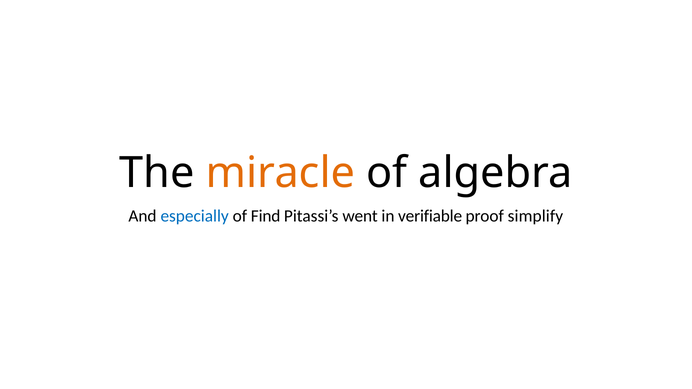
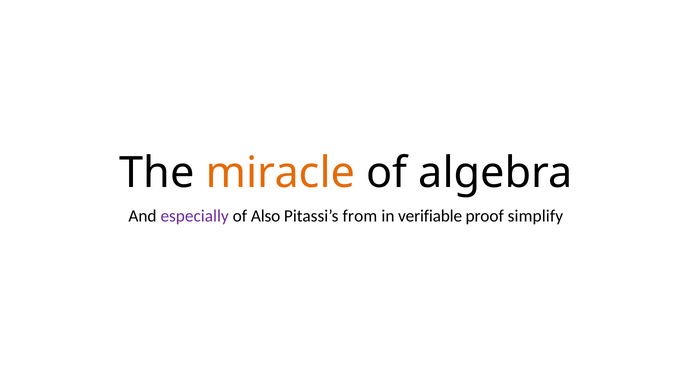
especially colour: blue -> purple
Find: Find -> Also
went: went -> from
